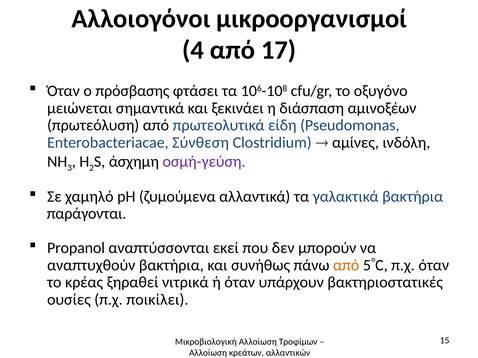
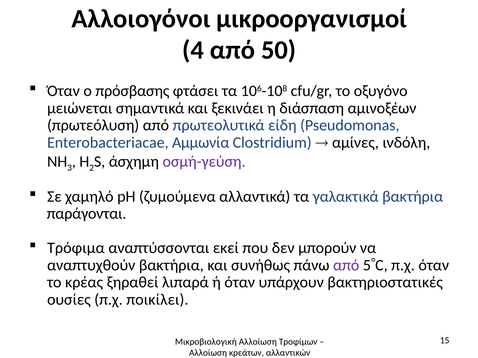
17: 17 -> 50
Σύνθεση: Σύνθεση -> Αμμωνία
Propanol: Propanol -> Τρόφιμα
από at (346, 266) colour: orange -> purple
νιτρικά: νιτρικά -> λιπαρά
